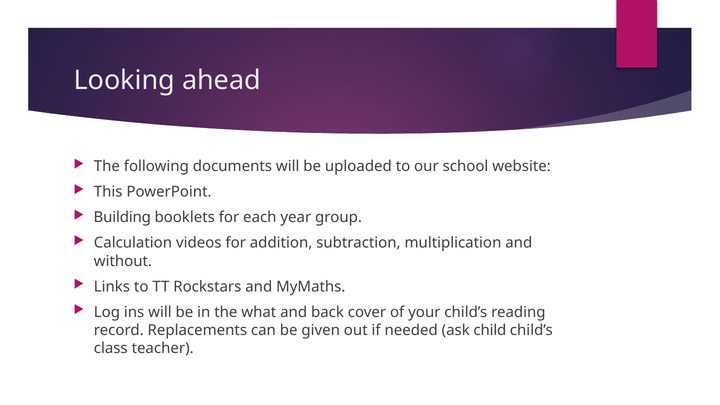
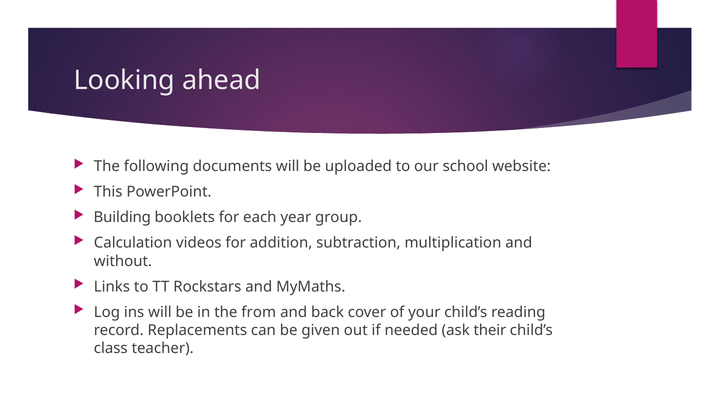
what: what -> from
child: child -> their
